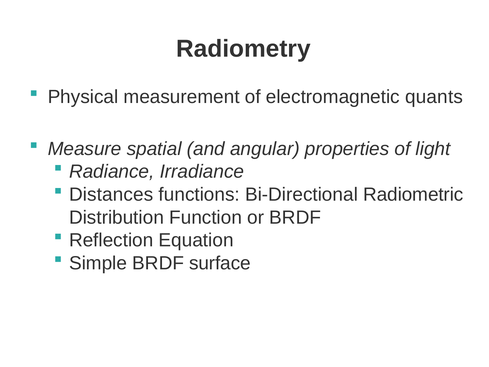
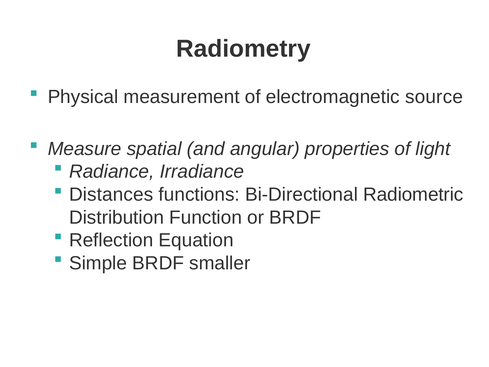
quants: quants -> source
surface: surface -> smaller
